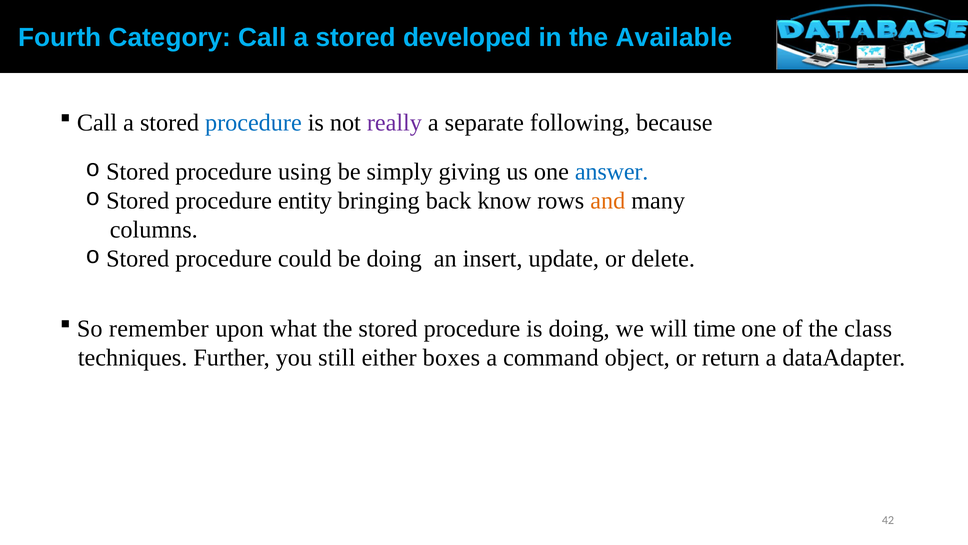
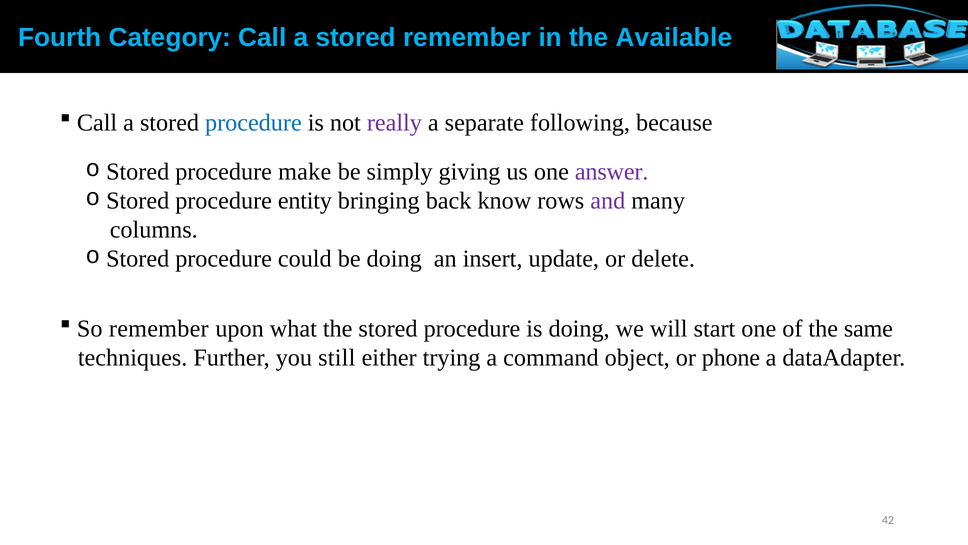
stored developed: developed -> remember
using: using -> make
answer colour: blue -> purple
and colour: orange -> purple
time: time -> start
class: class -> same
boxes: boxes -> trying
return: return -> phone
